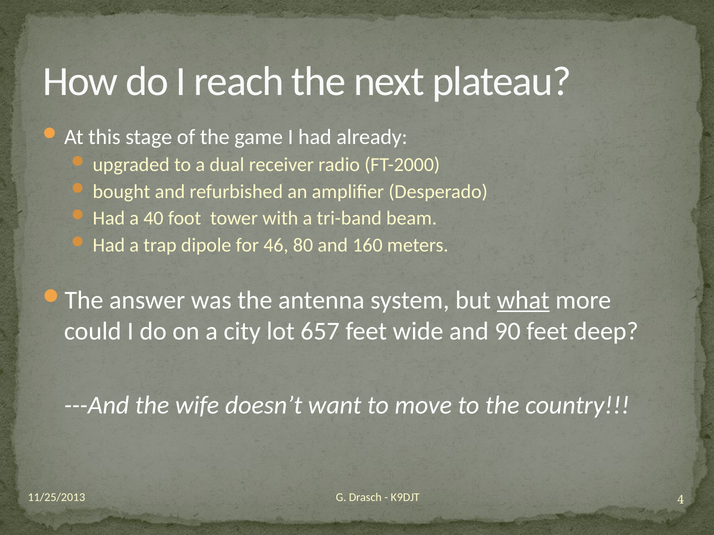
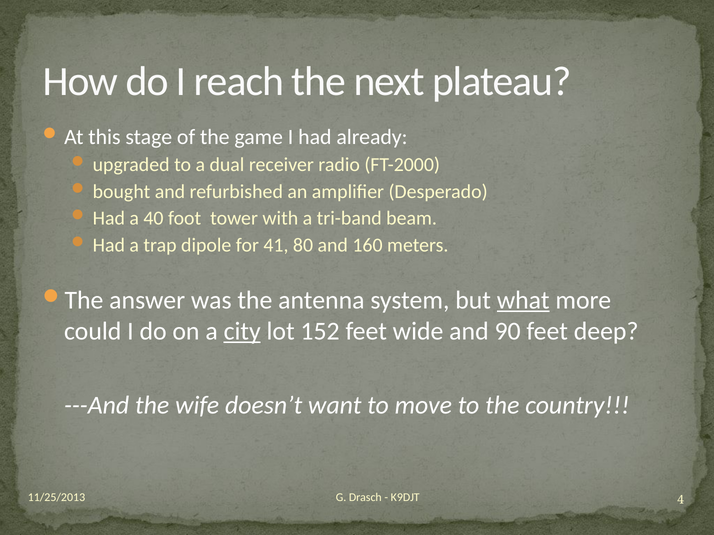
46: 46 -> 41
city underline: none -> present
657: 657 -> 152
